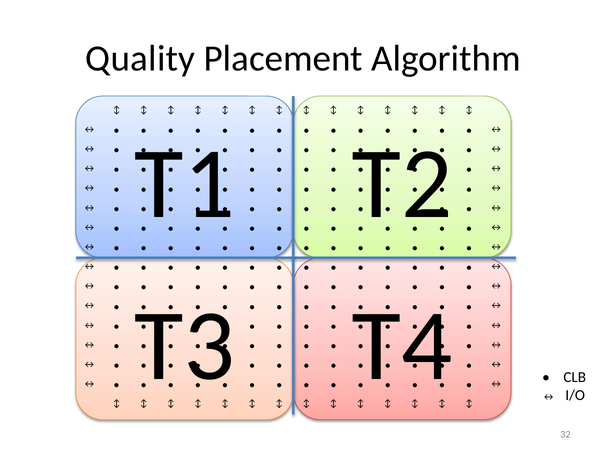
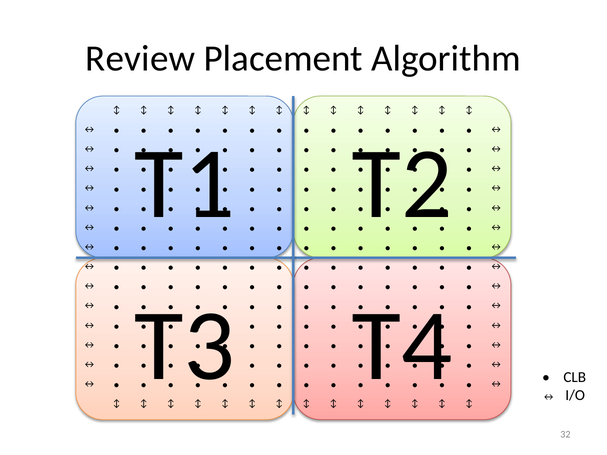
Quality: Quality -> Review
